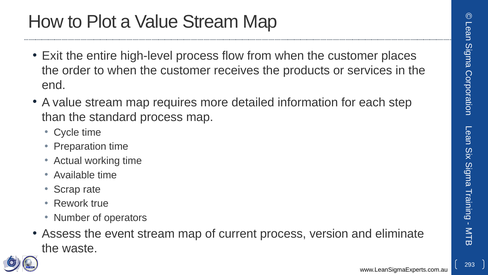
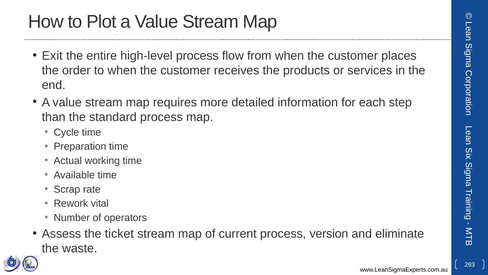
true: true -> vital
event: event -> ticket
